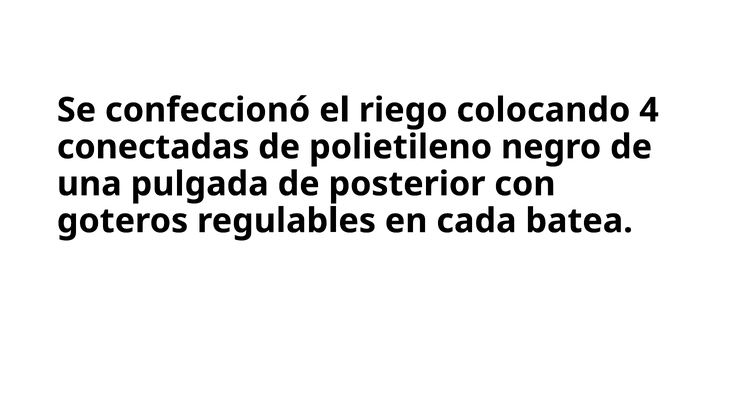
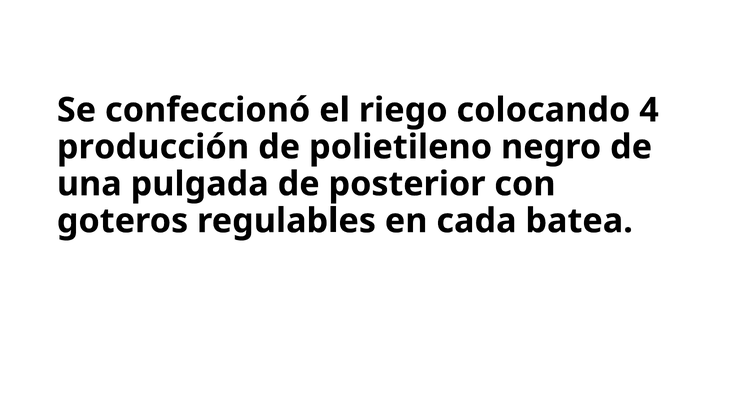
conectadas: conectadas -> producción
